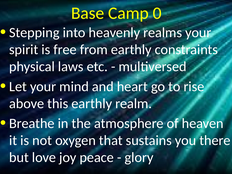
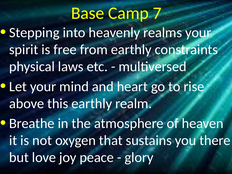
0: 0 -> 7
